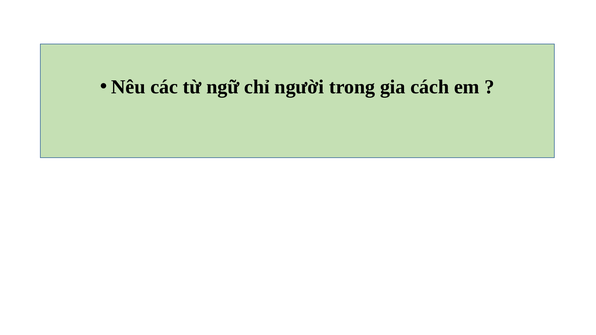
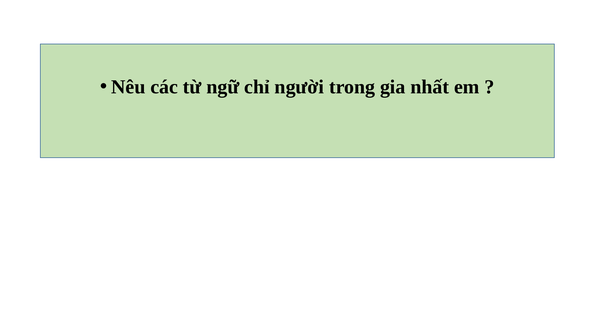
cách: cách -> nhất
